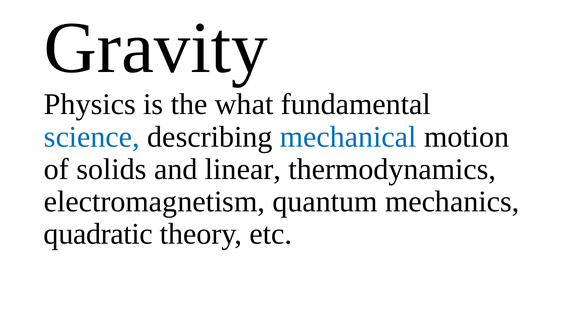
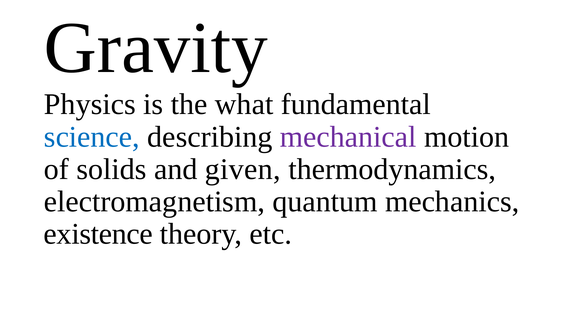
mechanical colour: blue -> purple
linear: linear -> given
quadratic: quadratic -> existence
